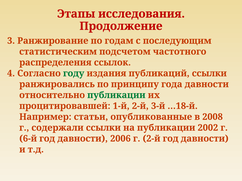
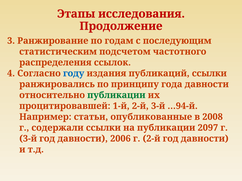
году colour: green -> blue
…18-й: …18-й -> …94-й
2002: 2002 -> 2097
6-й at (28, 139): 6-й -> 3-й
